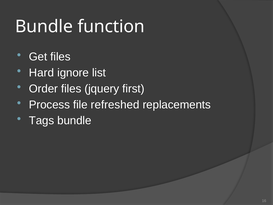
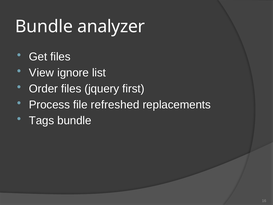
function: function -> analyzer
Hard: Hard -> View
